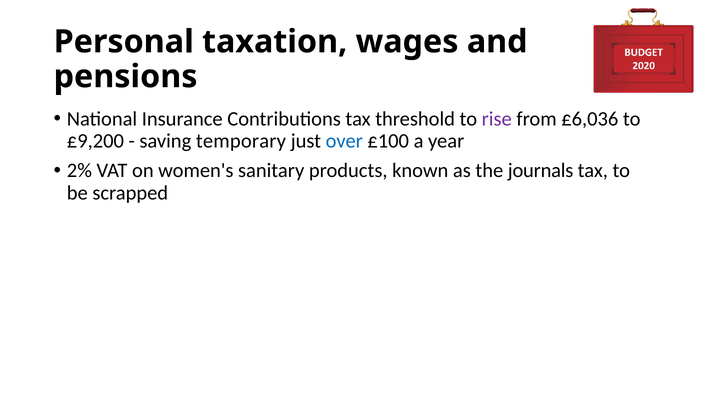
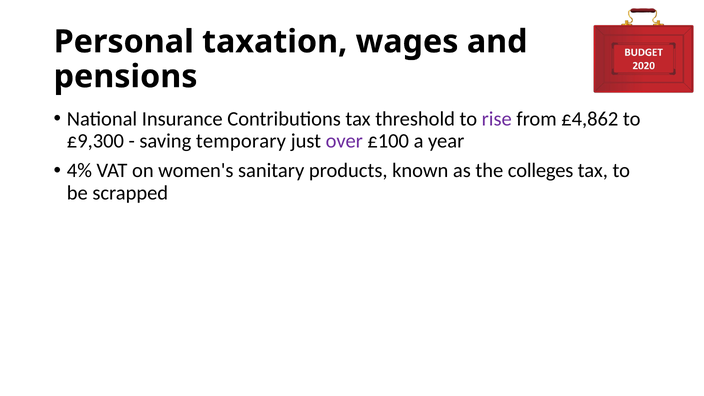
£6,036: £6,036 -> £4,862
£9,200: £9,200 -> £9,300
over colour: blue -> purple
2%: 2% -> 4%
journals: journals -> colleges
